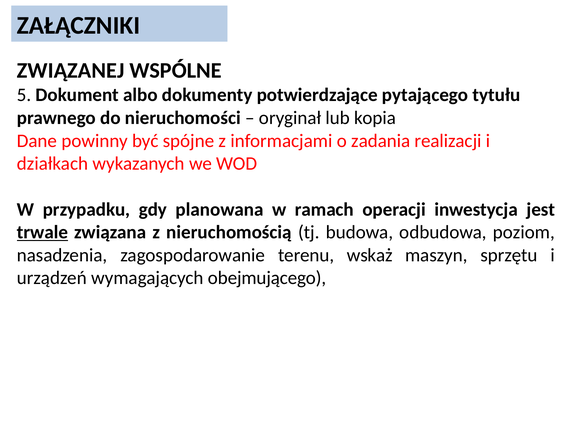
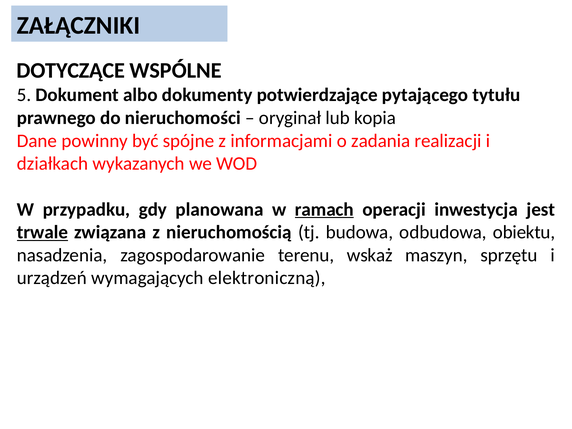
ZWIĄZANEJ: ZWIĄZANEJ -> DOTYCZĄCE
ramach underline: none -> present
poziom: poziom -> obiektu
obejmującego: obejmującego -> elektroniczną
